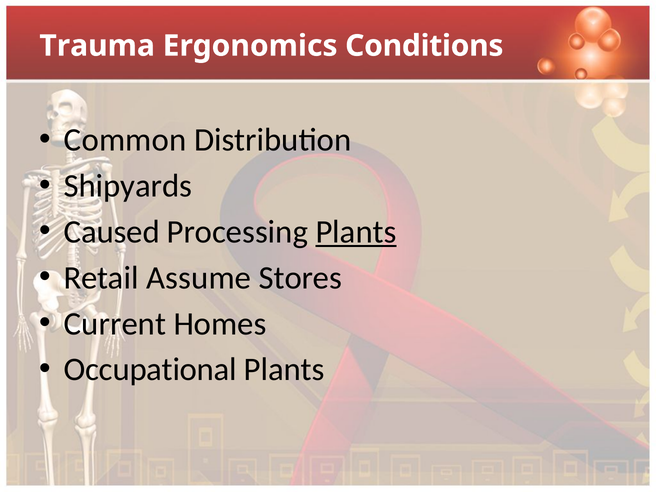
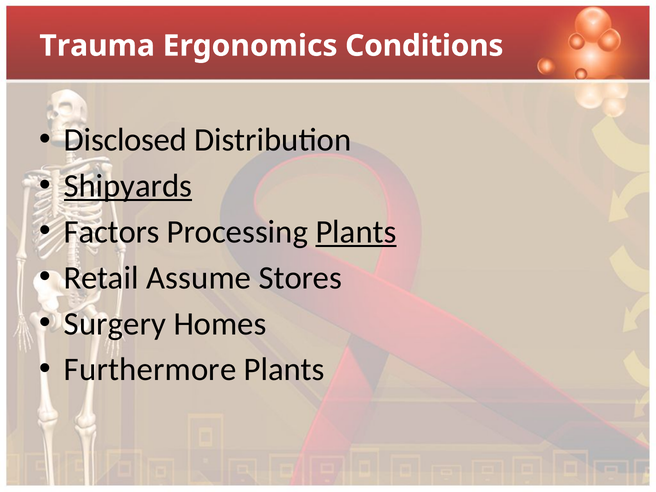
Common: Common -> Disclosed
Shipyards underline: none -> present
Caused: Caused -> Factors
Current: Current -> Surgery
Occupational: Occupational -> Furthermore
